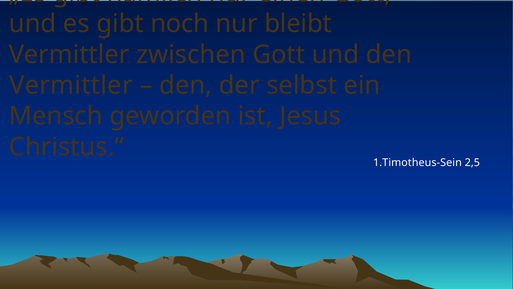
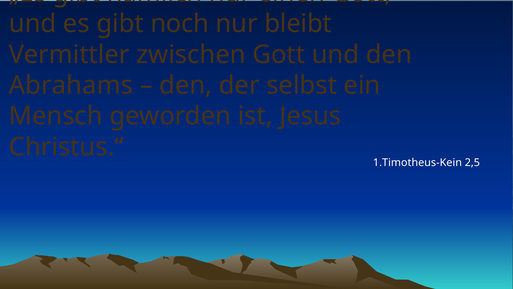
Vermittler at (71, 85): Vermittler -> Abrahams
1.Timotheus-Sein: 1.Timotheus-Sein -> 1.Timotheus-Kein
